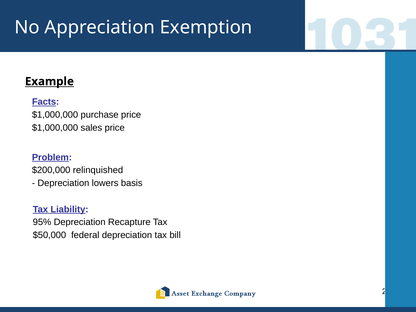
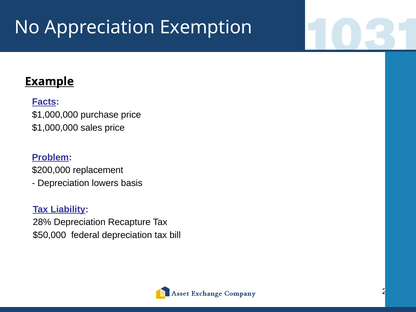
relinquished: relinquished -> replacement
95%: 95% -> 28%
